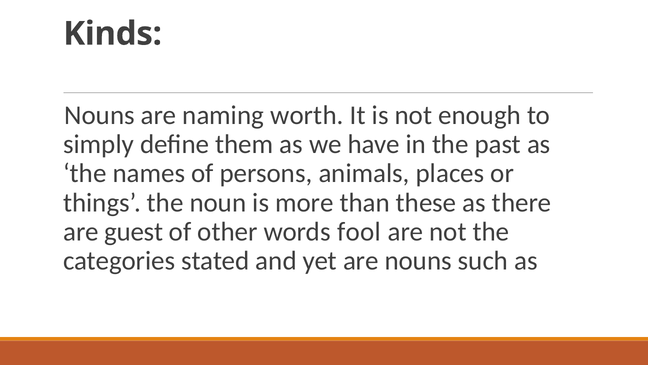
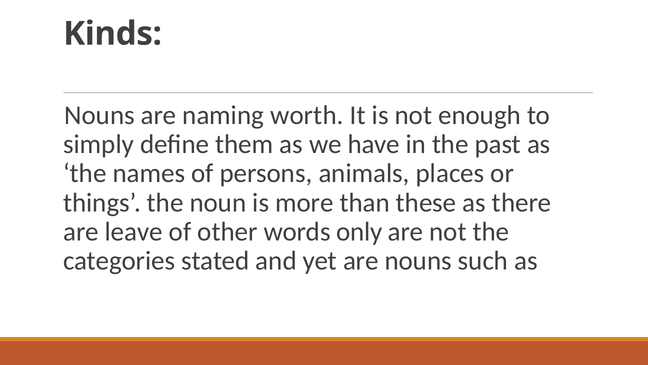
guest: guest -> leave
fool: fool -> only
